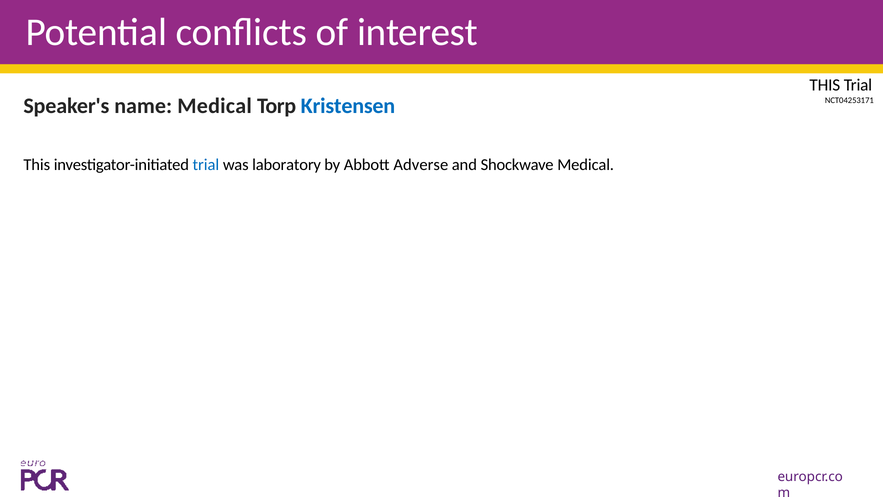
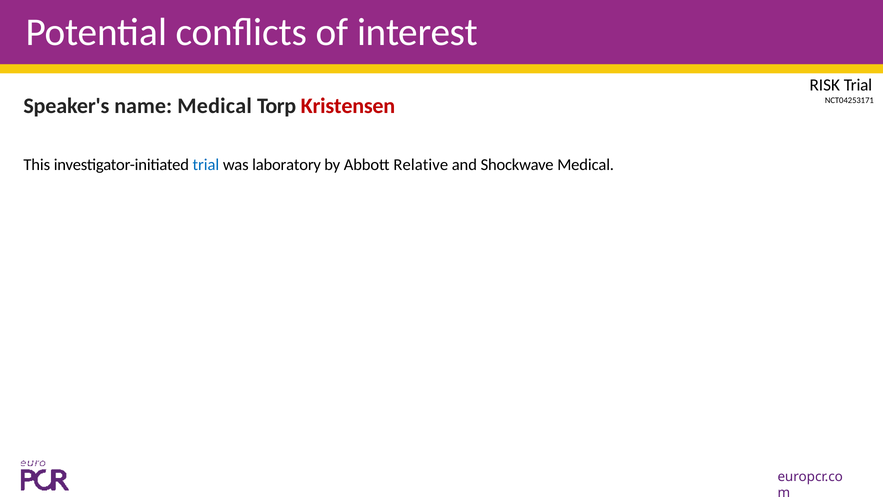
THIS at (825, 85): THIS -> RISK
Kristensen colour: blue -> red
Adverse: Adverse -> Relative
